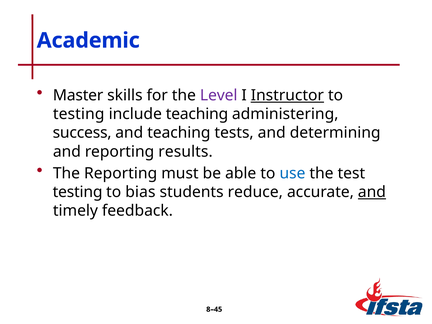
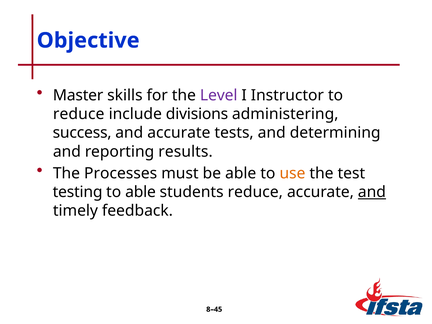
Academic: Academic -> Objective
Instructor underline: present -> none
testing at (79, 114): testing -> reduce
include teaching: teaching -> divisions
and teaching: teaching -> accurate
The Reporting: Reporting -> Processes
use colour: blue -> orange
to bias: bias -> able
